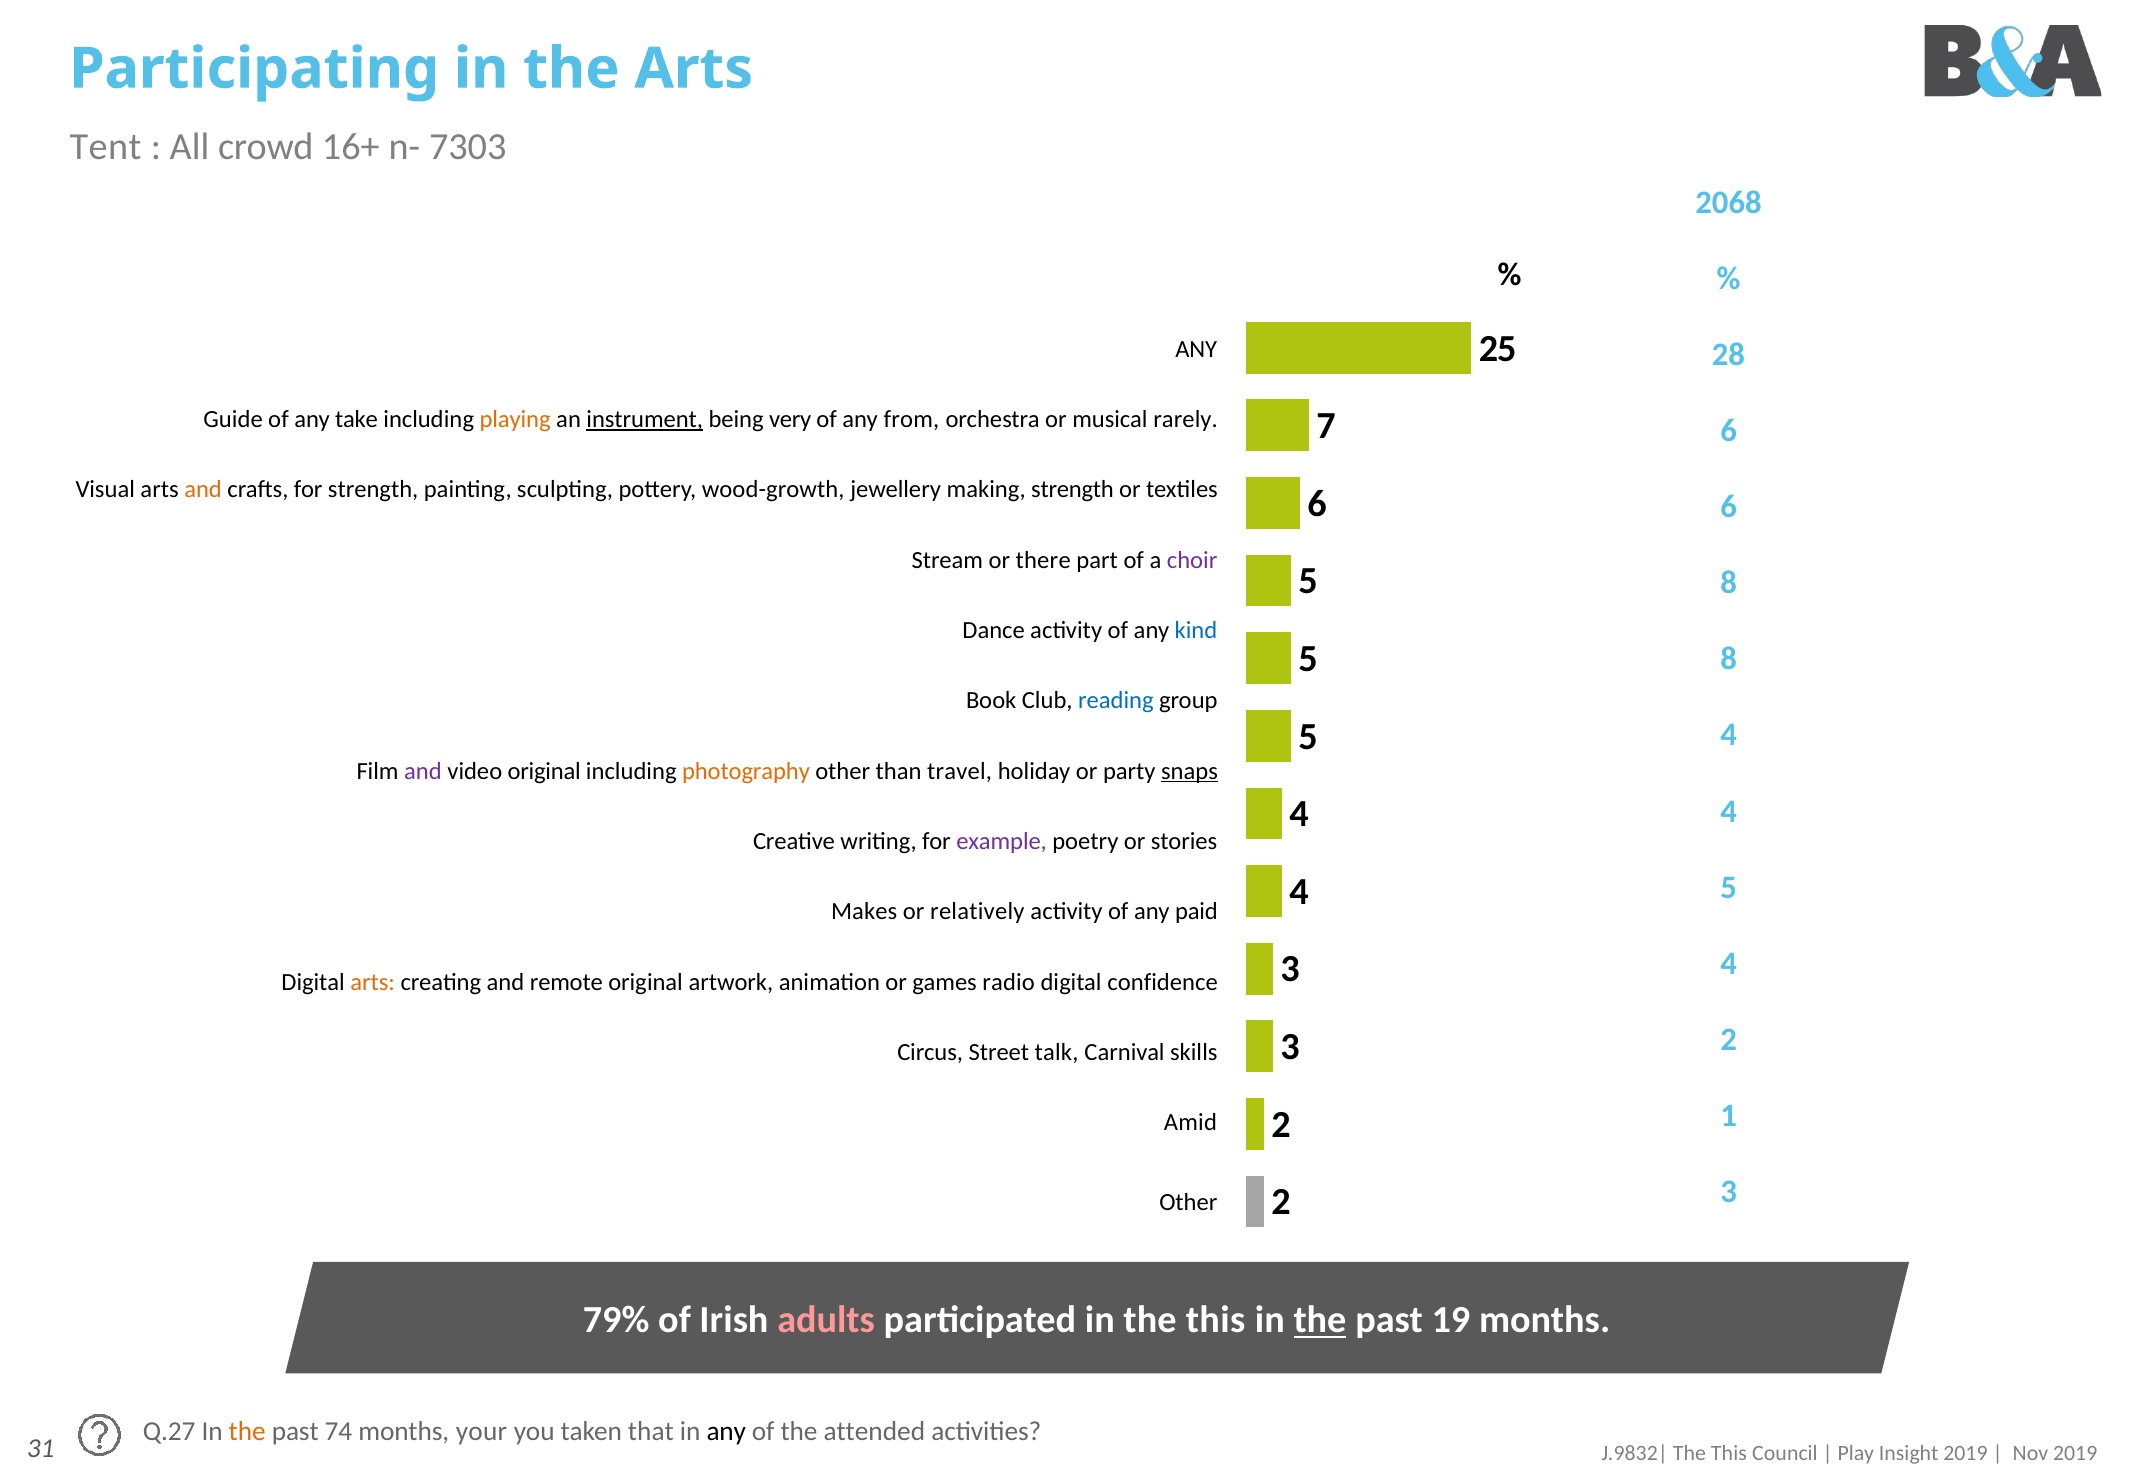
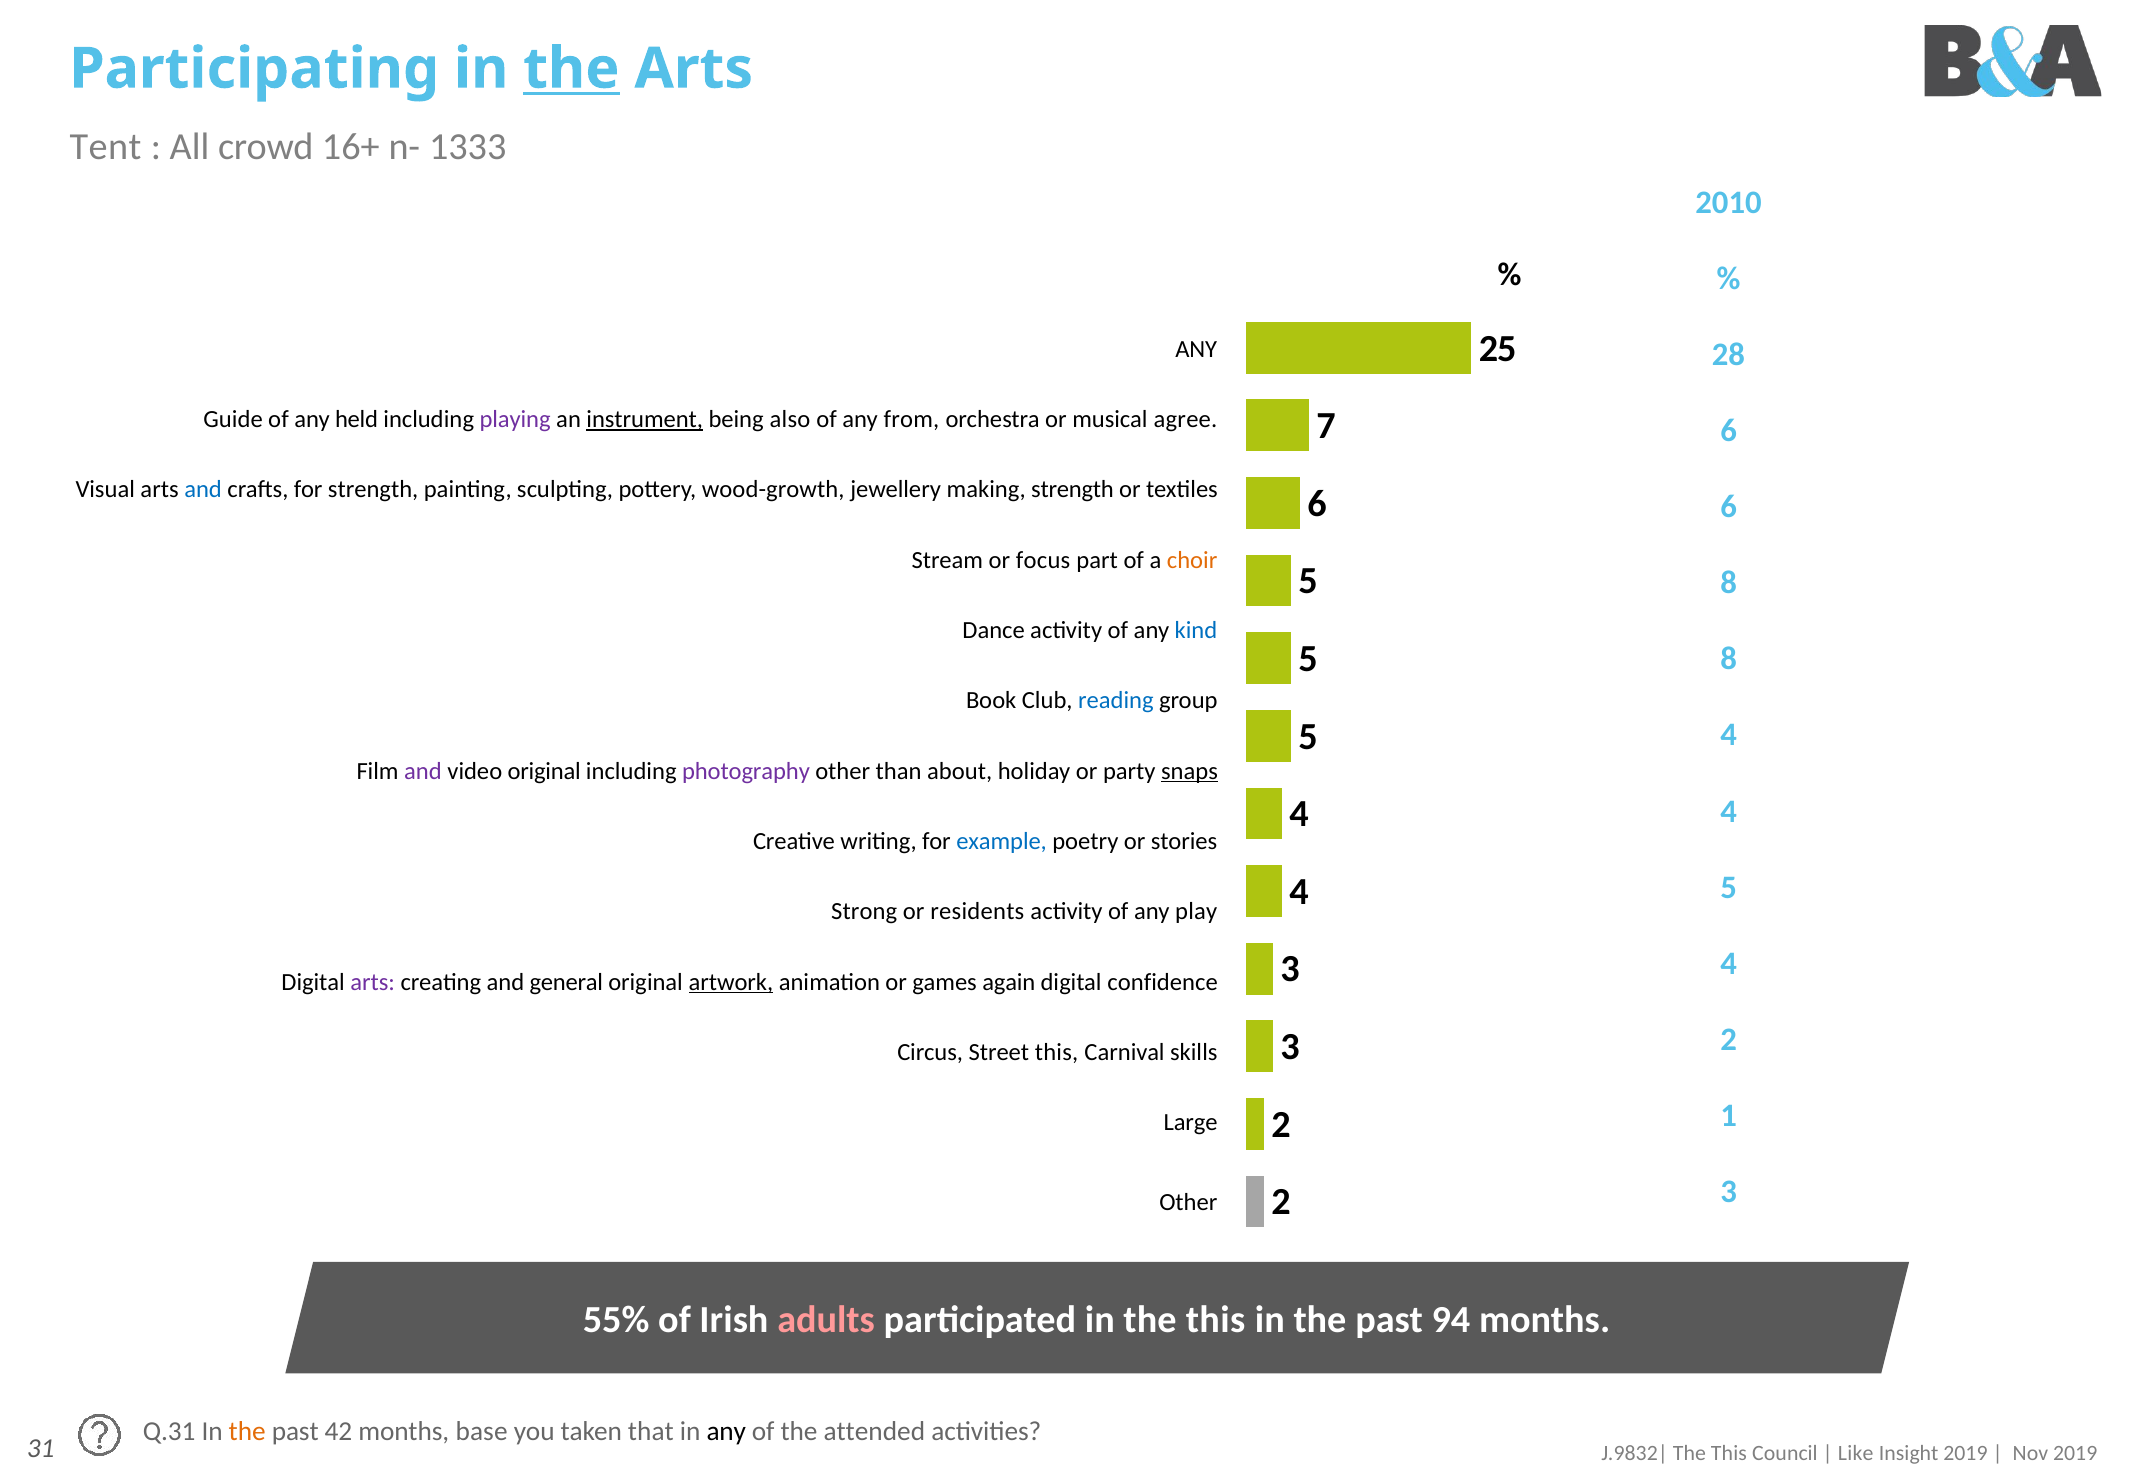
the at (571, 69) underline: none -> present
7303: 7303 -> 1333
2068: 2068 -> 2010
take: take -> held
playing colour: orange -> purple
very: very -> also
rarely: rarely -> agree
and at (203, 490) colour: orange -> blue
there: there -> focus
choir colour: purple -> orange
photography colour: orange -> purple
travel: travel -> about
example colour: purple -> blue
Makes: Makes -> Strong
relatively: relatively -> residents
paid: paid -> play
arts at (373, 982) colour: orange -> purple
remote: remote -> general
artwork underline: none -> present
radio: radio -> again
Street talk: talk -> this
Amid: Amid -> Large
79%: 79% -> 55%
the at (1320, 1320) underline: present -> none
19: 19 -> 94
Q.27: Q.27 -> Q.31
74: 74 -> 42
your: your -> base
Play: Play -> Like
